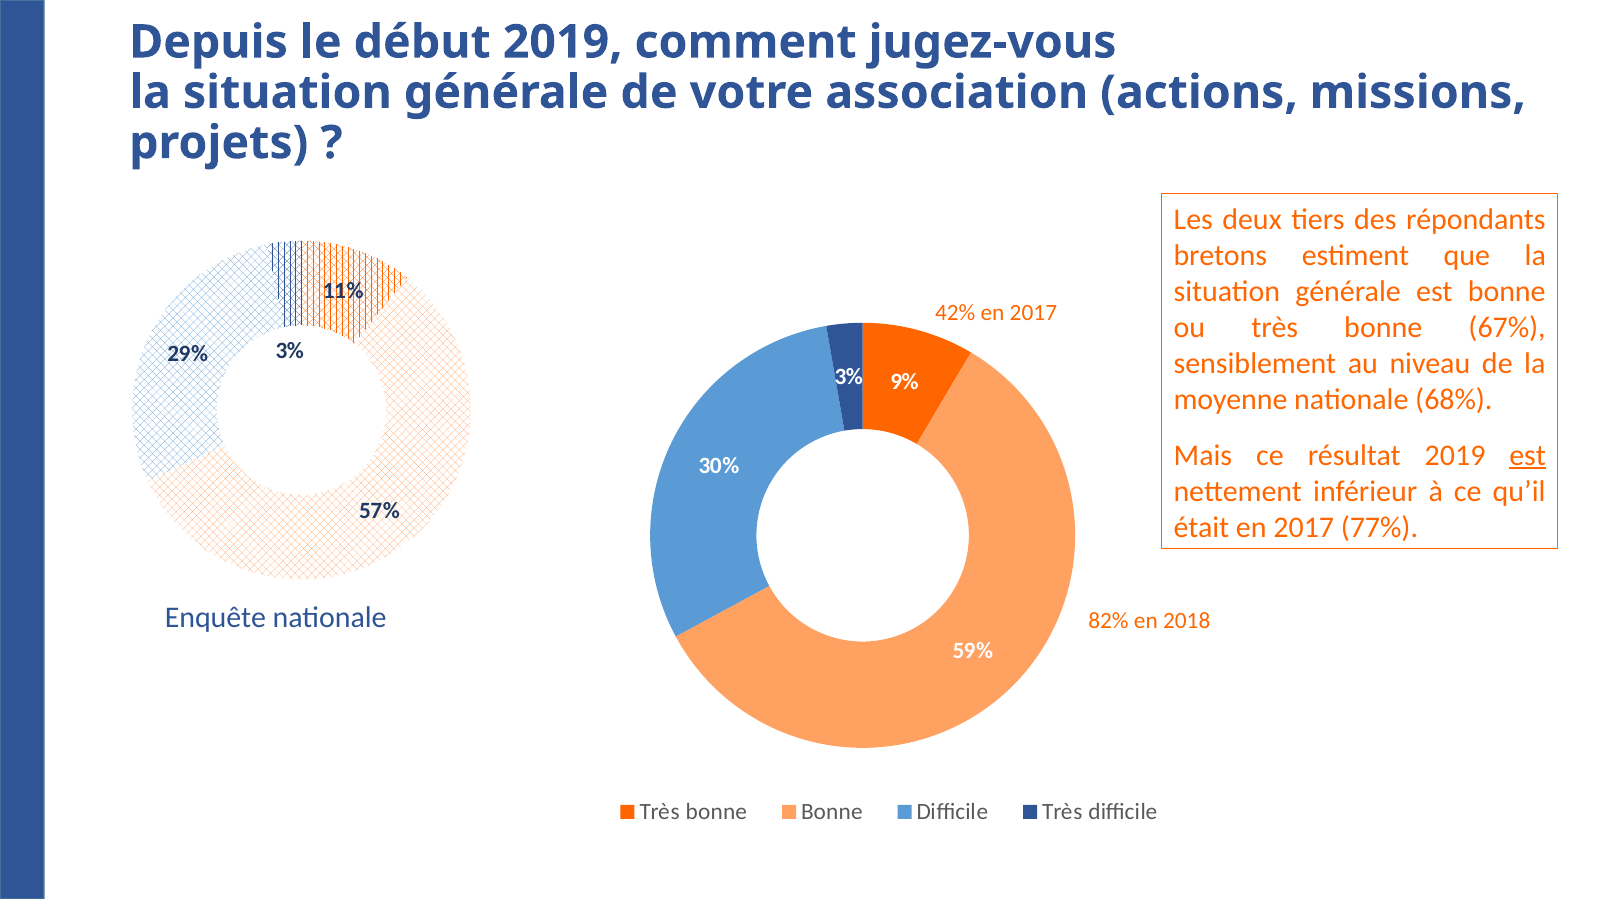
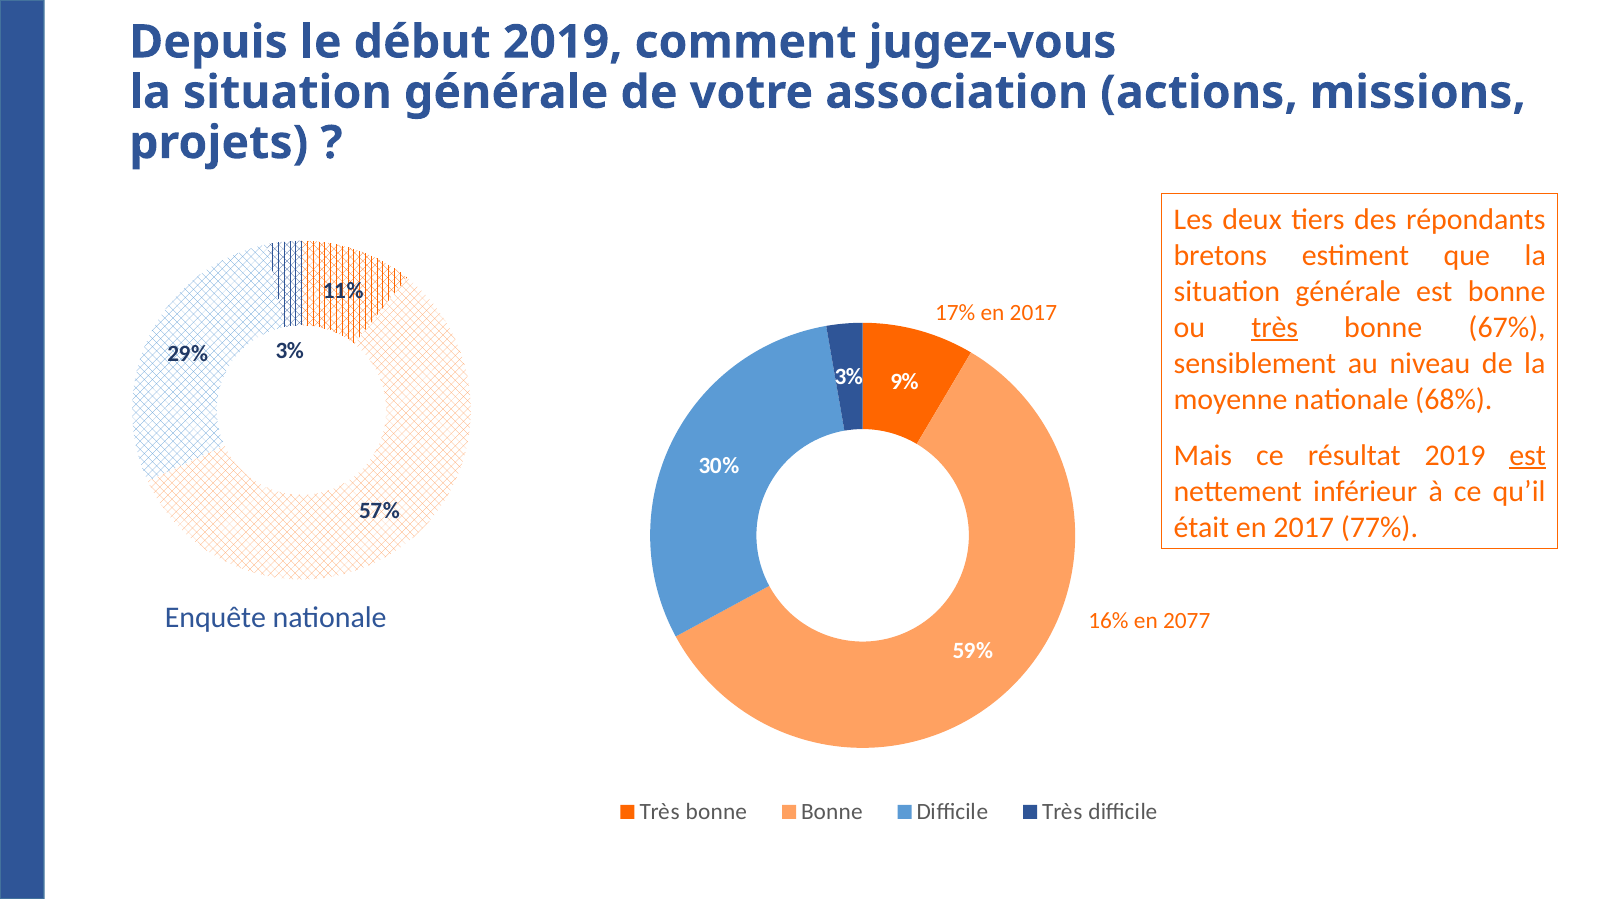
42%: 42% -> 17%
très at (1275, 327) underline: none -> present
82%: 82% -> 16%
2018: 2018 -> 2077
